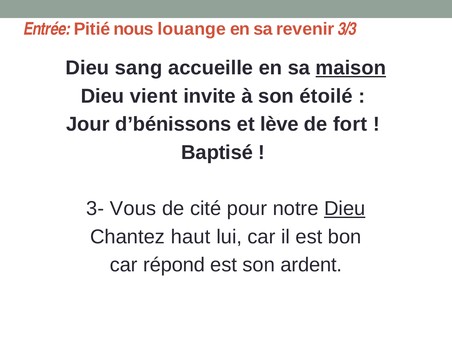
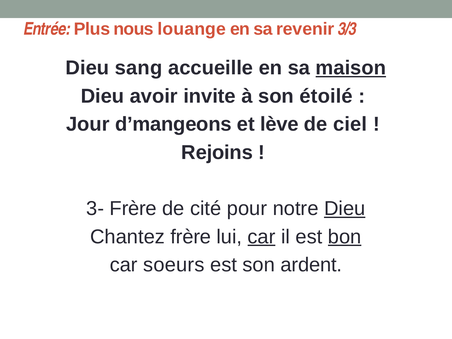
Pitié: Pitié -> Plus
vient: vient -> avoir
d’bénissons: d’bénissons -> d’mangeons
fort: fort -> ciel
Baptisé: Baptisé -> Rejoins
3- Vous: Vous -> Frère
Chantez haut: haut -> frère
car at (262, 237) underline: none -> present
bon underline: none -> present
répond: répond -> soeurs
